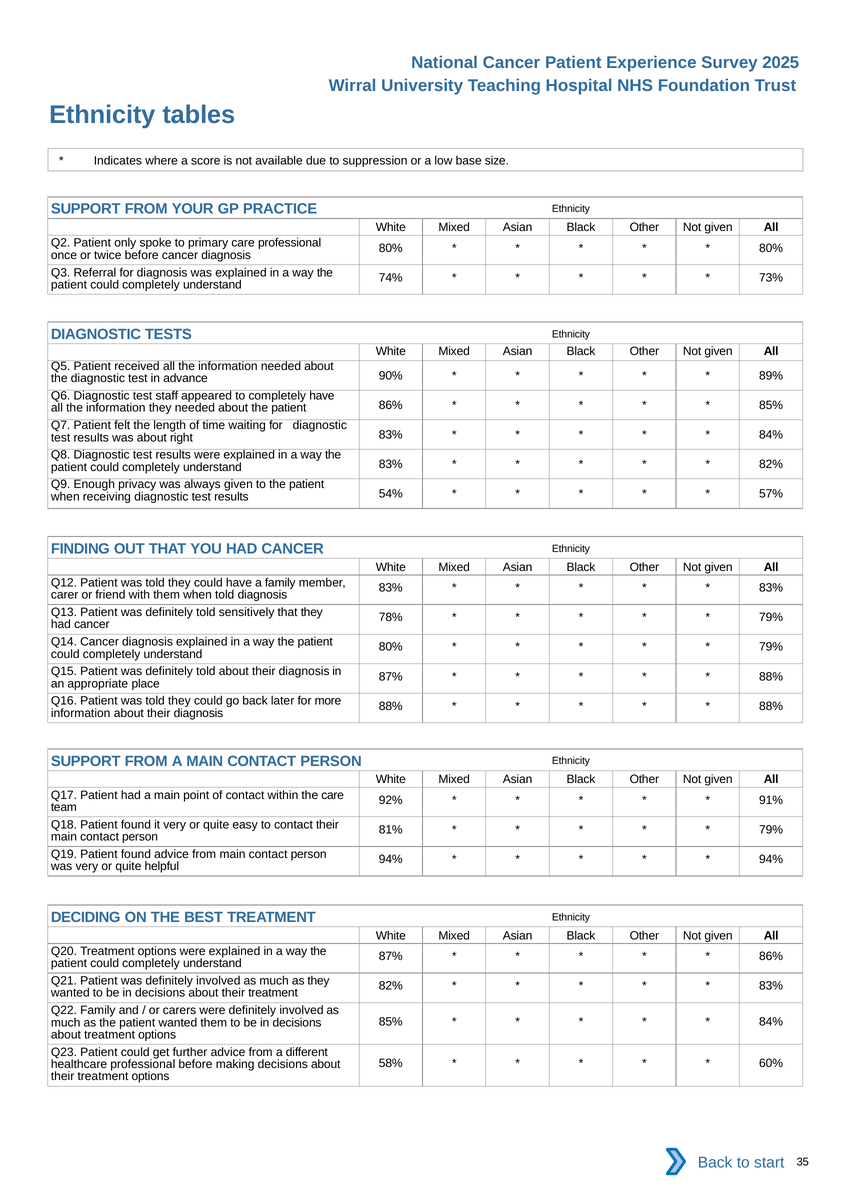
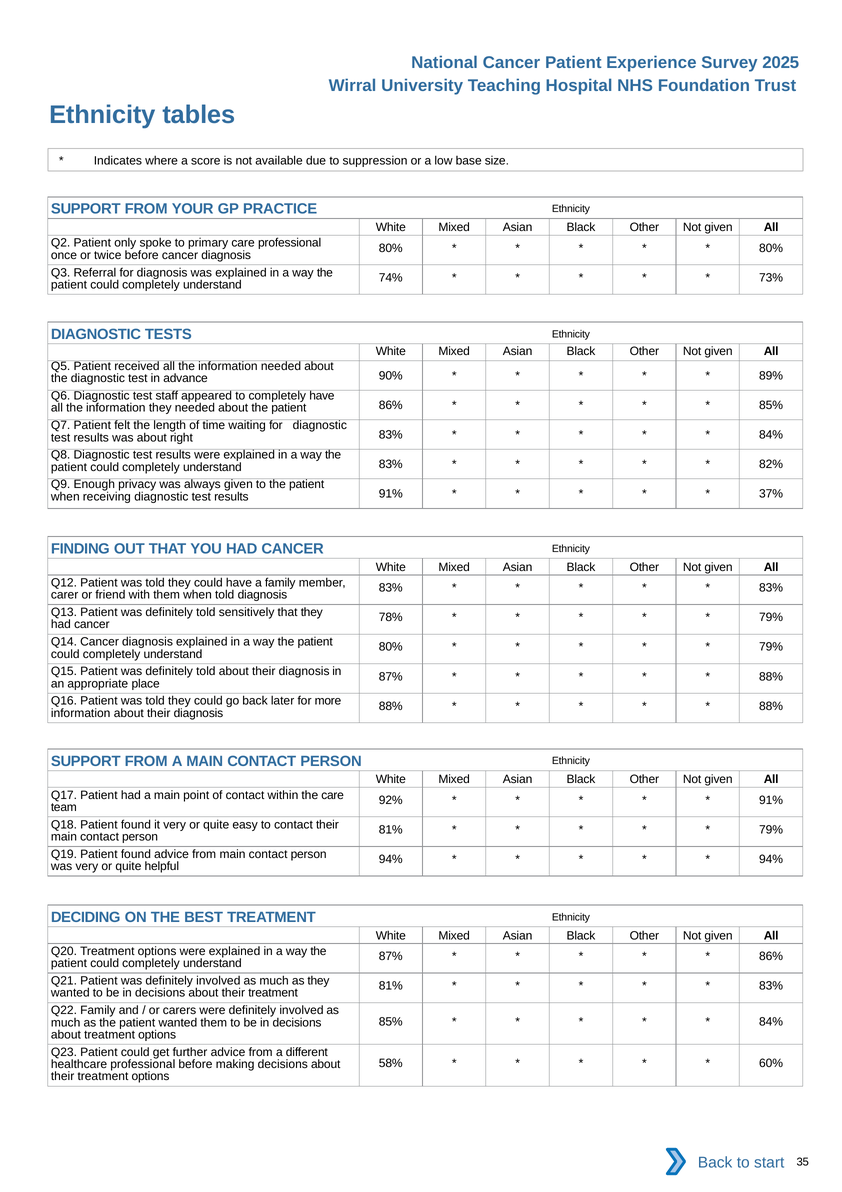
results 54%: 54% -> 91%
57%: 57% -> 37%
82% at (391, 986): 82% -> 81%
